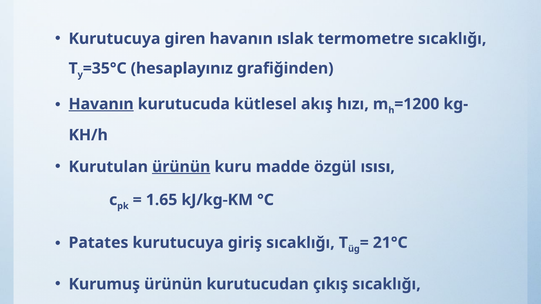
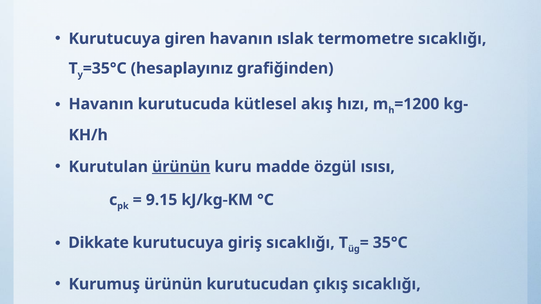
Havanın at (101, 104) underline: present -> none
1.65: 1.65 -> 9.15
Patates: Patates -> Dikkate
21°C: 21°C -> 35°C
